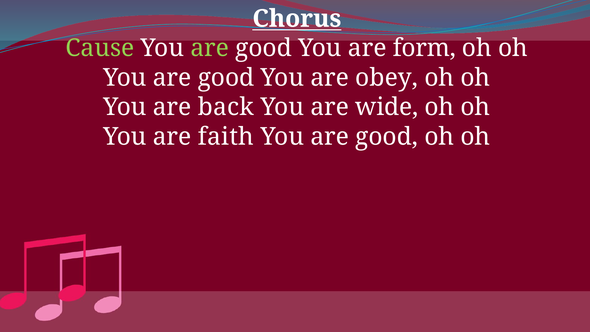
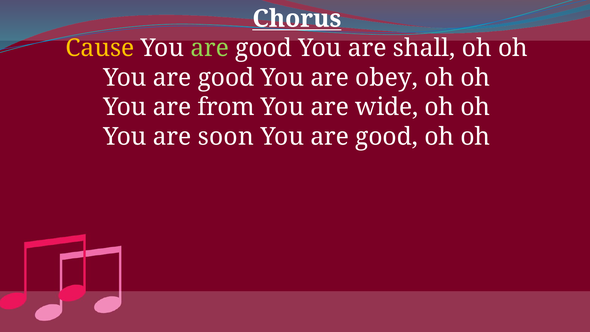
Cause colour: light green -> yellow
form: form -> shall
back: back -> from
faith: faith -> soon
